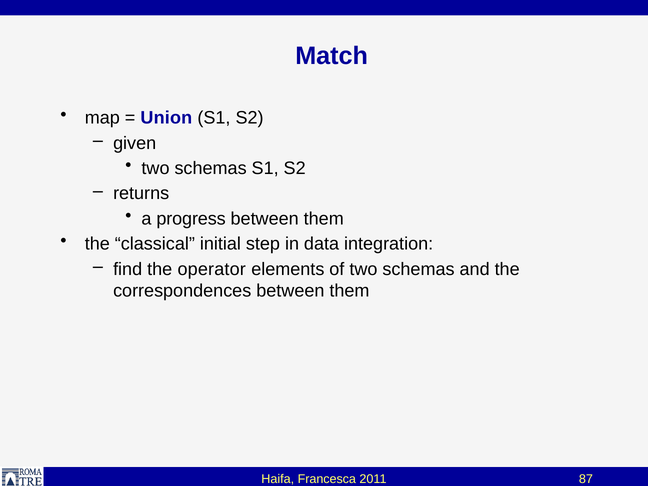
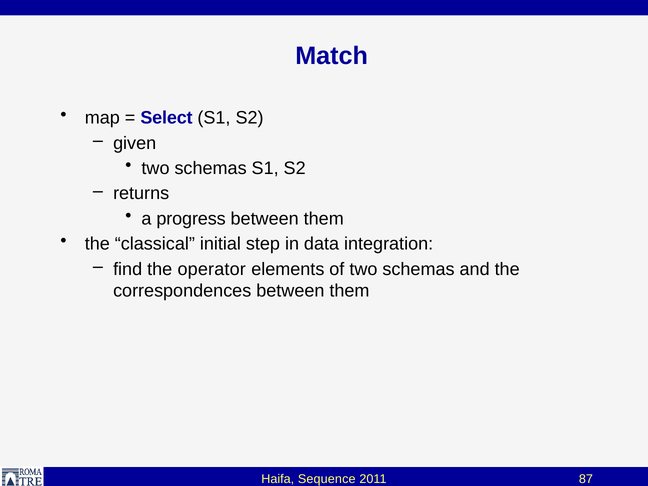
Union: Union -> Select
Francesca: Francesca -> Sequence
